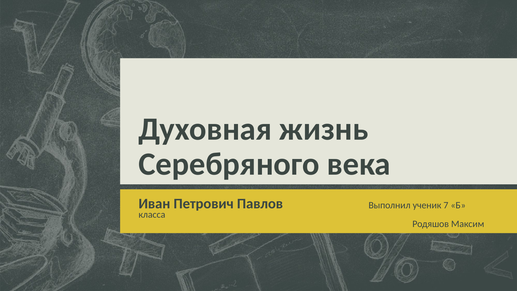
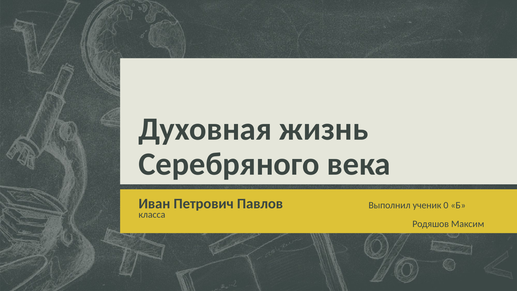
7: 7 -> 0
